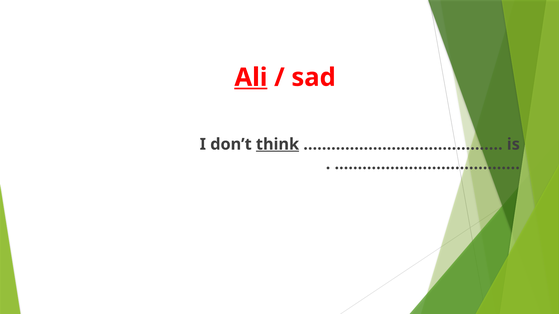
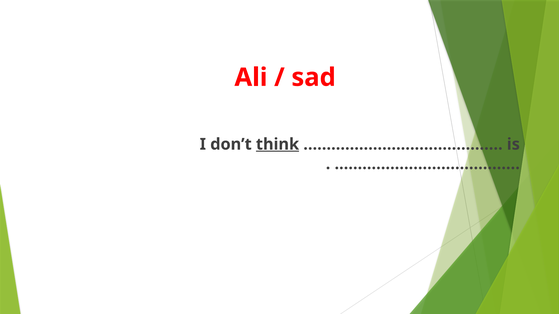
Ali underline: present -> none
